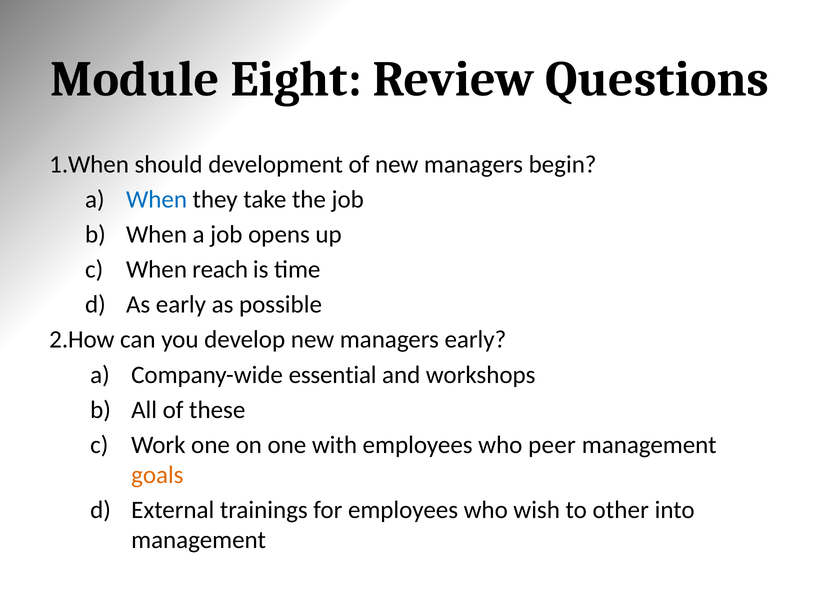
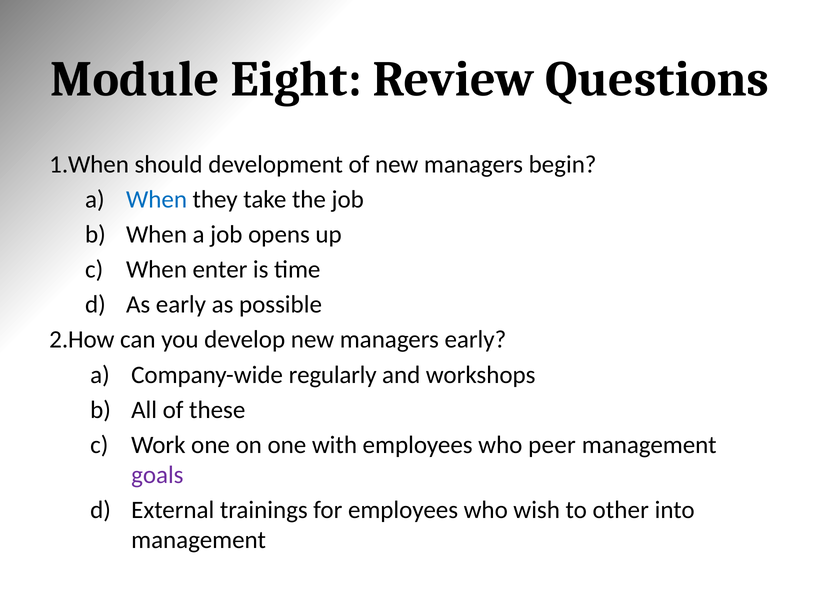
reach: reach -> enter
essential: essential -> regularly
goals colour: orange -> purple
